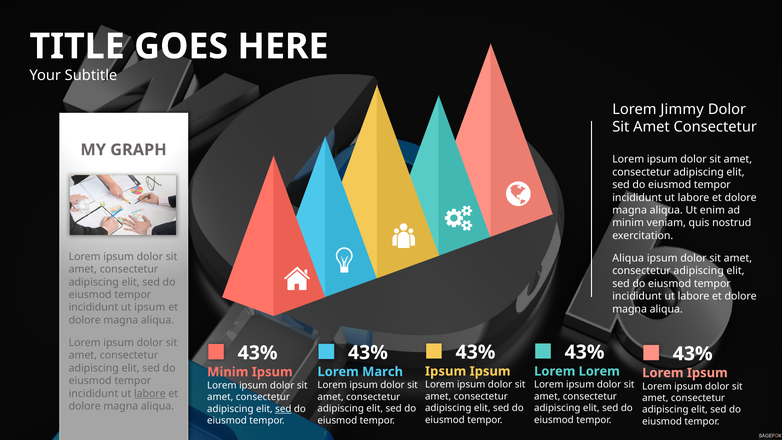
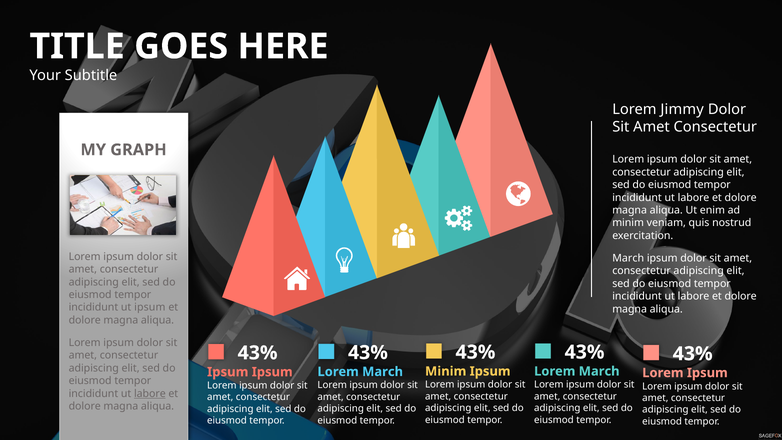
Aliqua at (628, 258): Aliqua -> March
Lorem at (599, 371): Lorem -> March
Ipsum at (446, 371): Ipsum -> Minim
Minim at (228, 372): Minim -> Ipsum
sed at (283, 409) underline: present -> none
